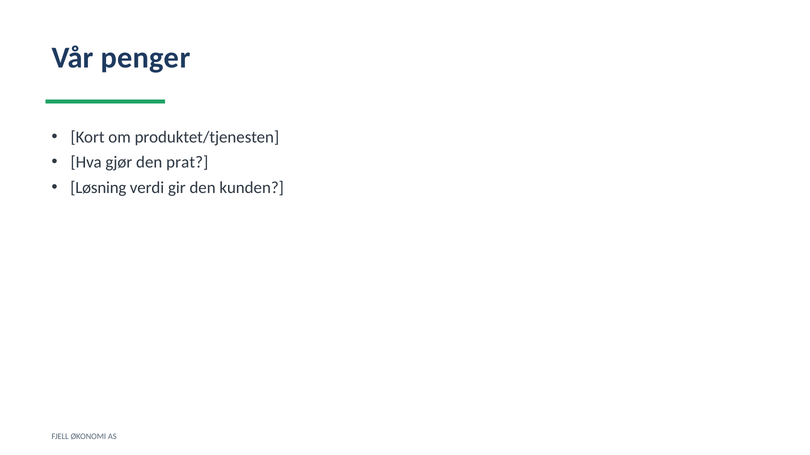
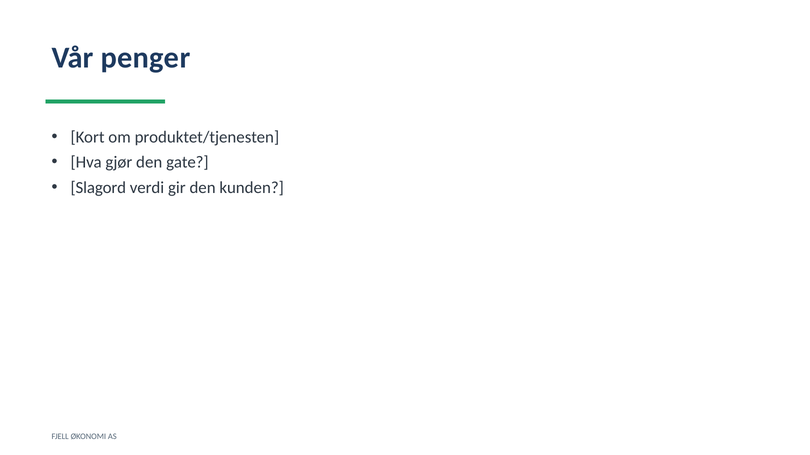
prat: prat -> gate
Løsning: Løsning -> Slagord
